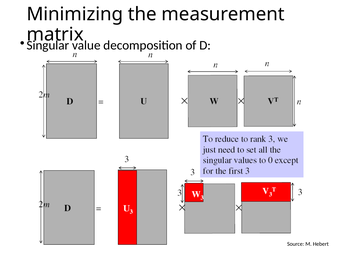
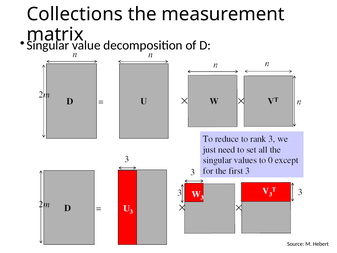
Minimizing: Minimizing -> Collections
